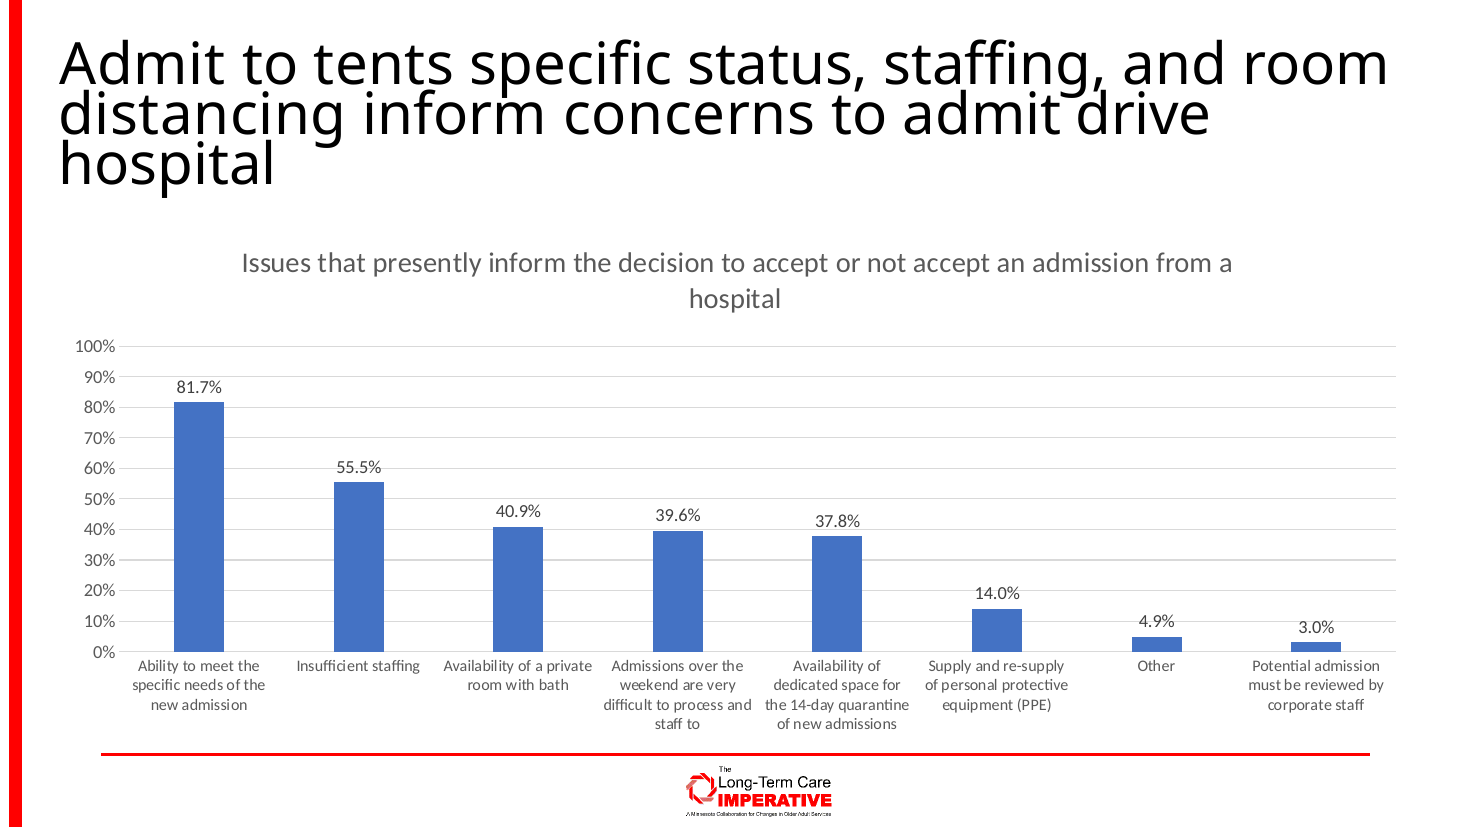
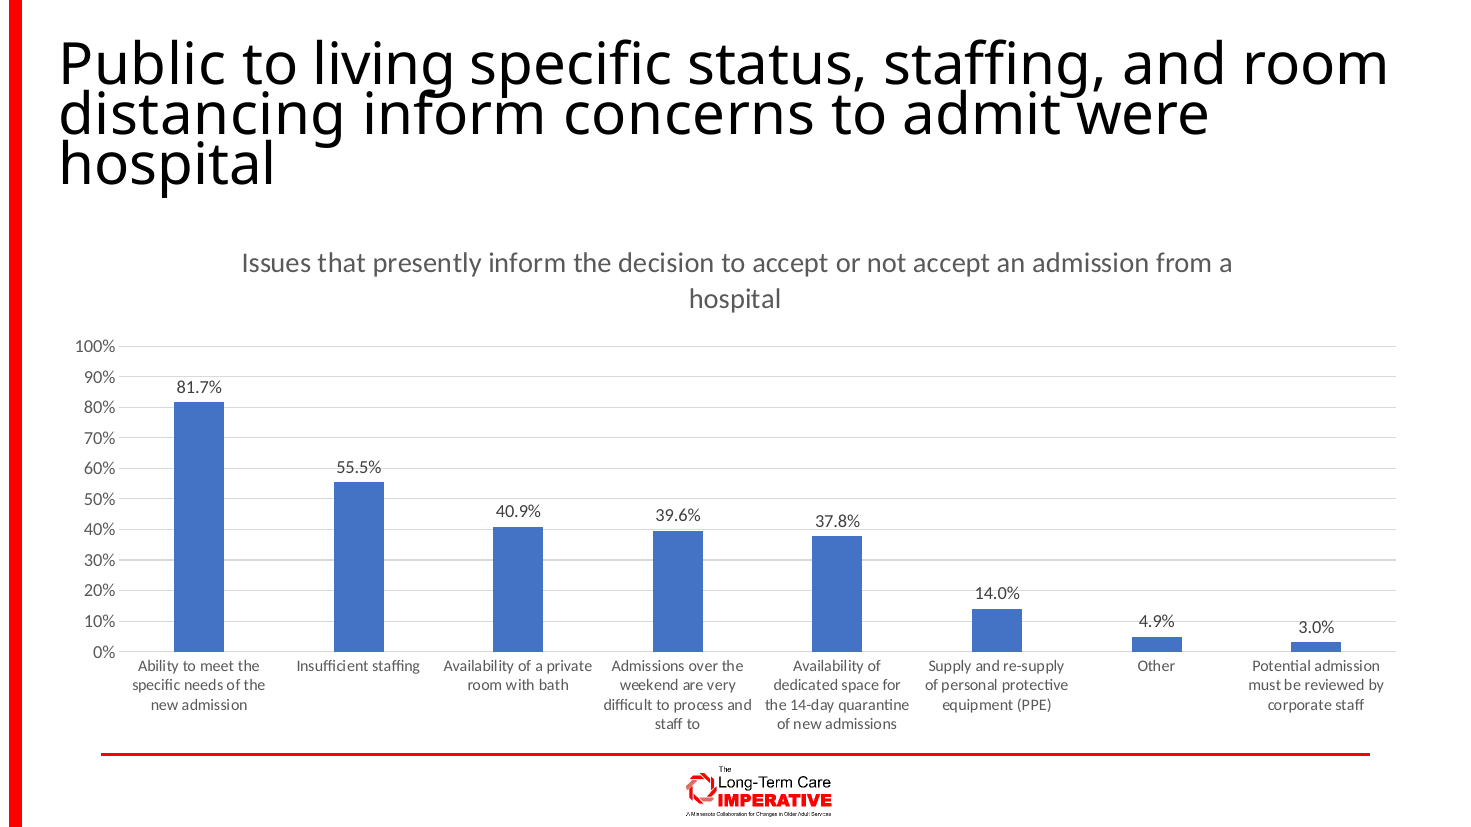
Admit at (142, 65): Admit -> Public
tents: tents -> living
drive: drive -> were
